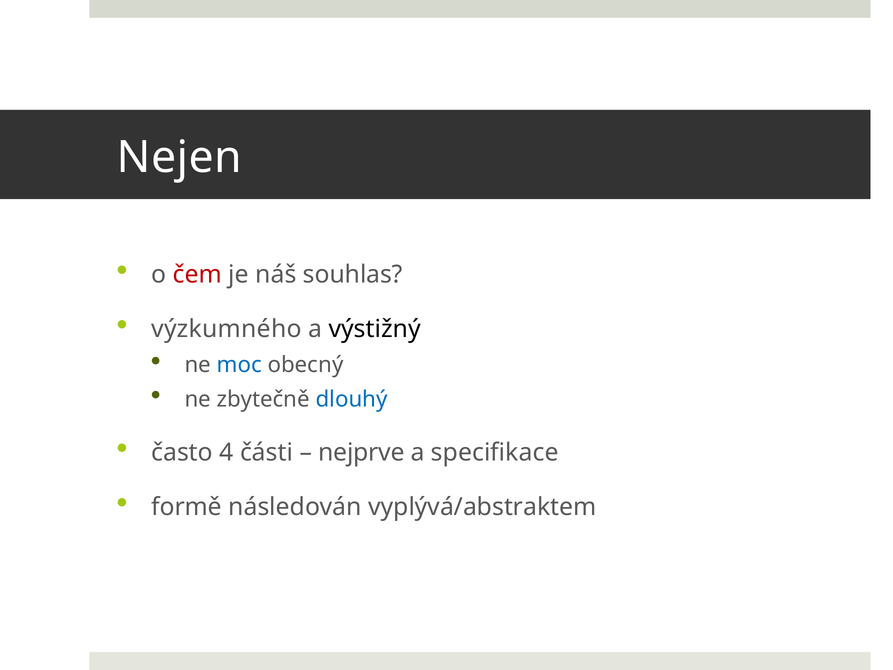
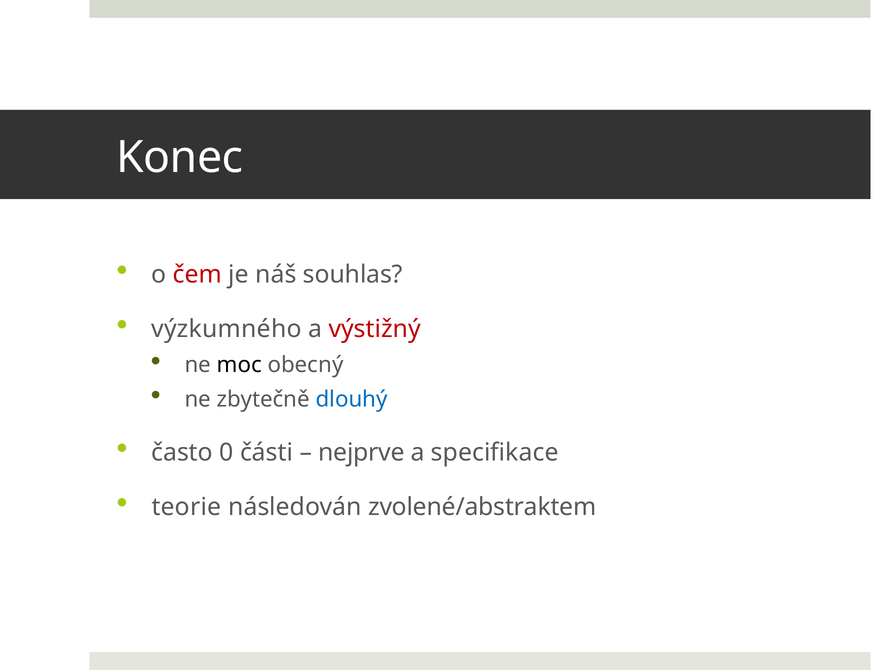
Nejen: Nejen -> Konec
výstižný colour: black -> red
moc colour: blue -> black
4: 4 -> 0
formě: formě -> teorie
vyplývá/abstraktem: vyplývá/abstraktem -> zvolené/abstraktem
